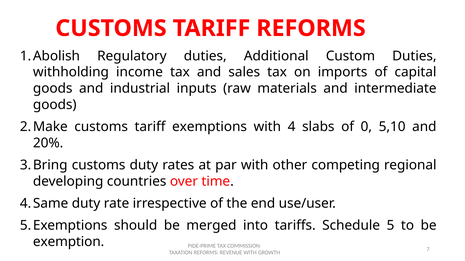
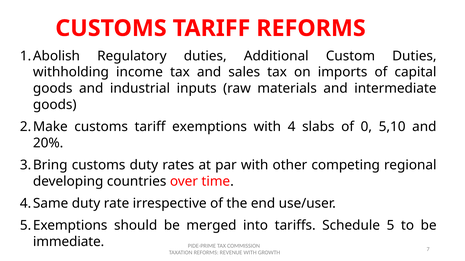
exemption: exemption -> immediate
